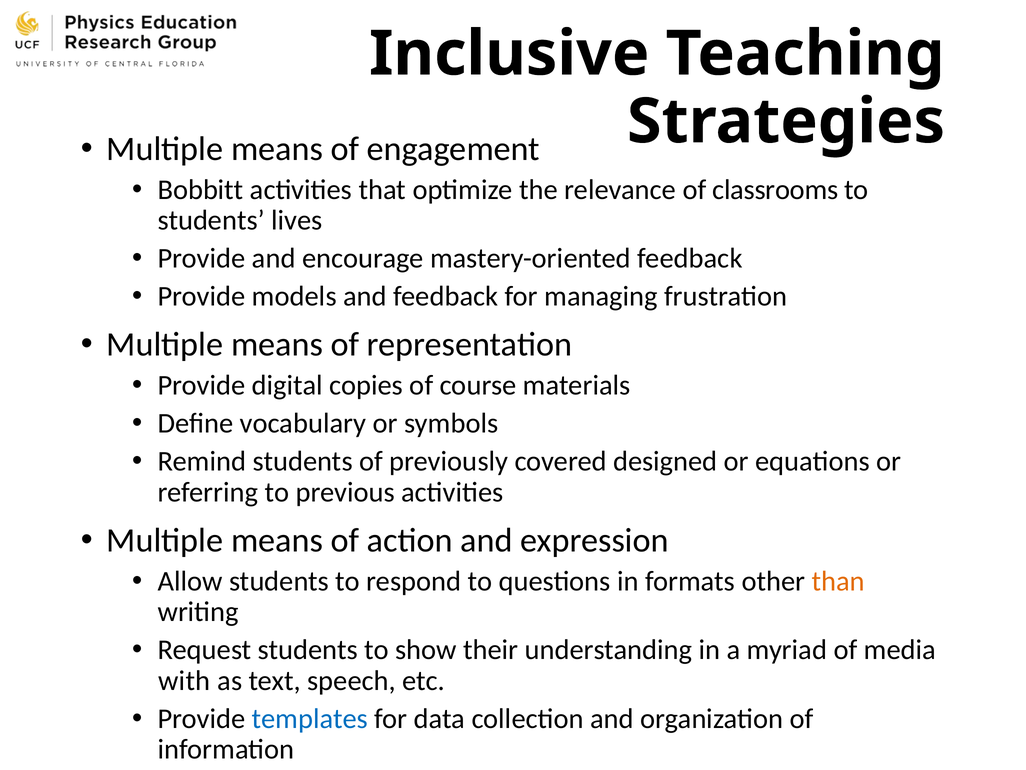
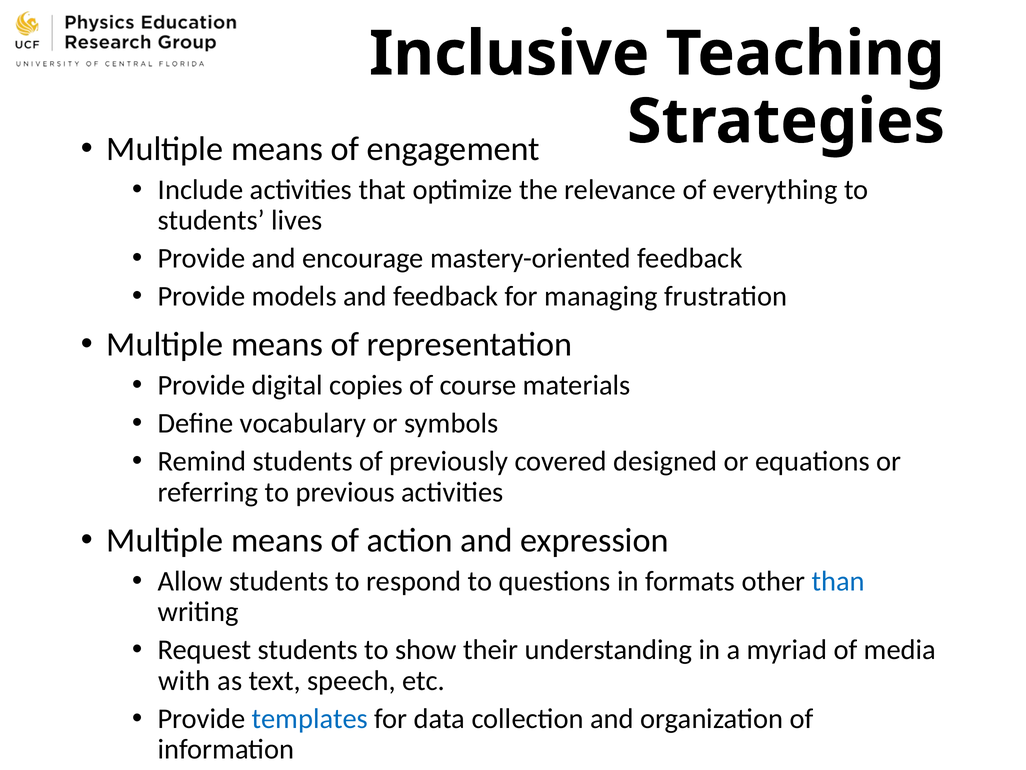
Bobbitt: Bobbitt -> Include
classrooms: classrooms -> everything
than colour: orange -> blue
